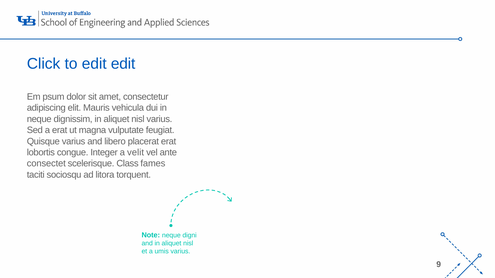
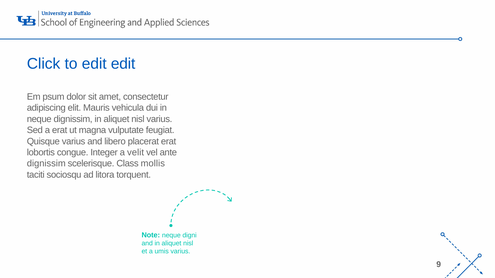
consectet at (46, 164): consectet -> dignissim
fames: fames -> mollis
